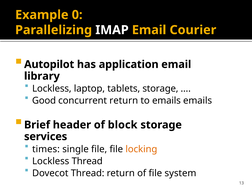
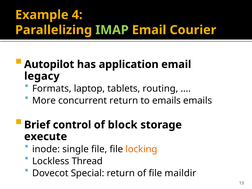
0: 0 -> 4
IMAP colour: white -> light green
library: library -> legacy
Lockless at (52, 89): Lockless -> Formats
tablets storage: storage -> routing
Good: Good -> More
header: header -> control
services: services -> execute
times: times -> inode
Dovecot Thread: Thread -> Special
system: system -> maildir
